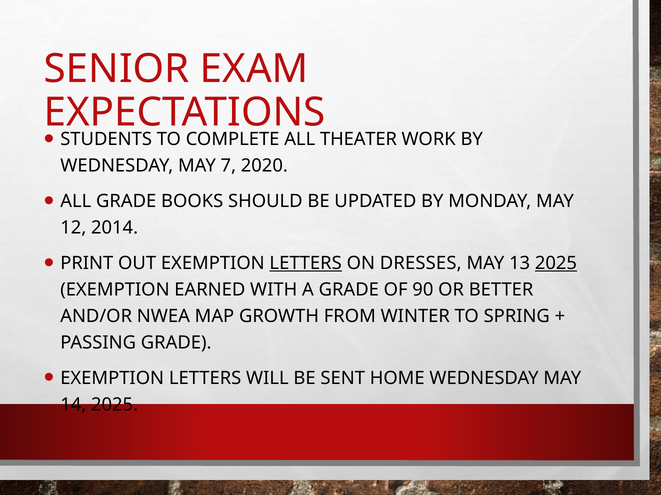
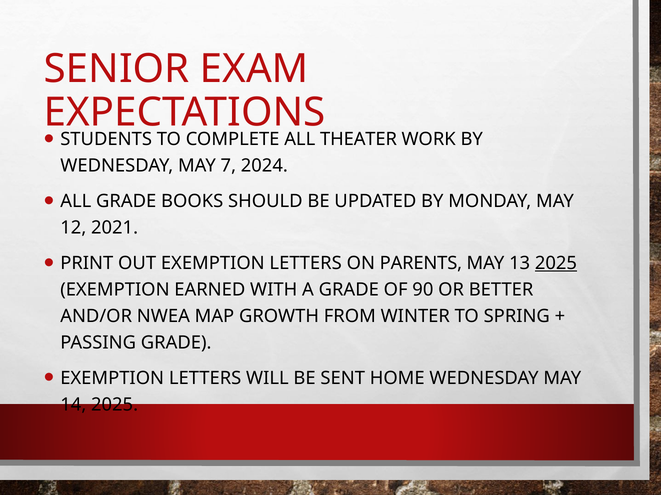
2020: 2020 -> 2024
2014: 2014 -> 2021
LETTERS at (306, 264) underline: present -> none
DRESSES: DRESSES -> PARENTS
